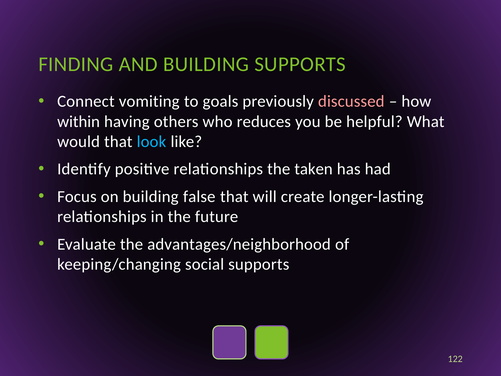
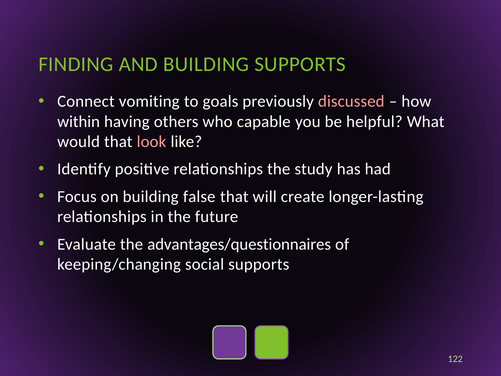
reduces: reduces -> capable
look colour: light blue -> pink
taken: taken -> study
advantages/neighborhood: advantages/neighborhood -> advantages/questionnaires
